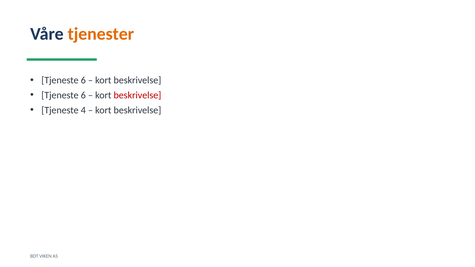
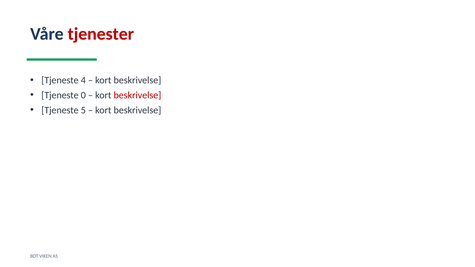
tjenester colour: orange -> red
6 at (83, 80): 6 -> 4
6 at (83, 95): 6 -> 0
4: 4 -> 5
